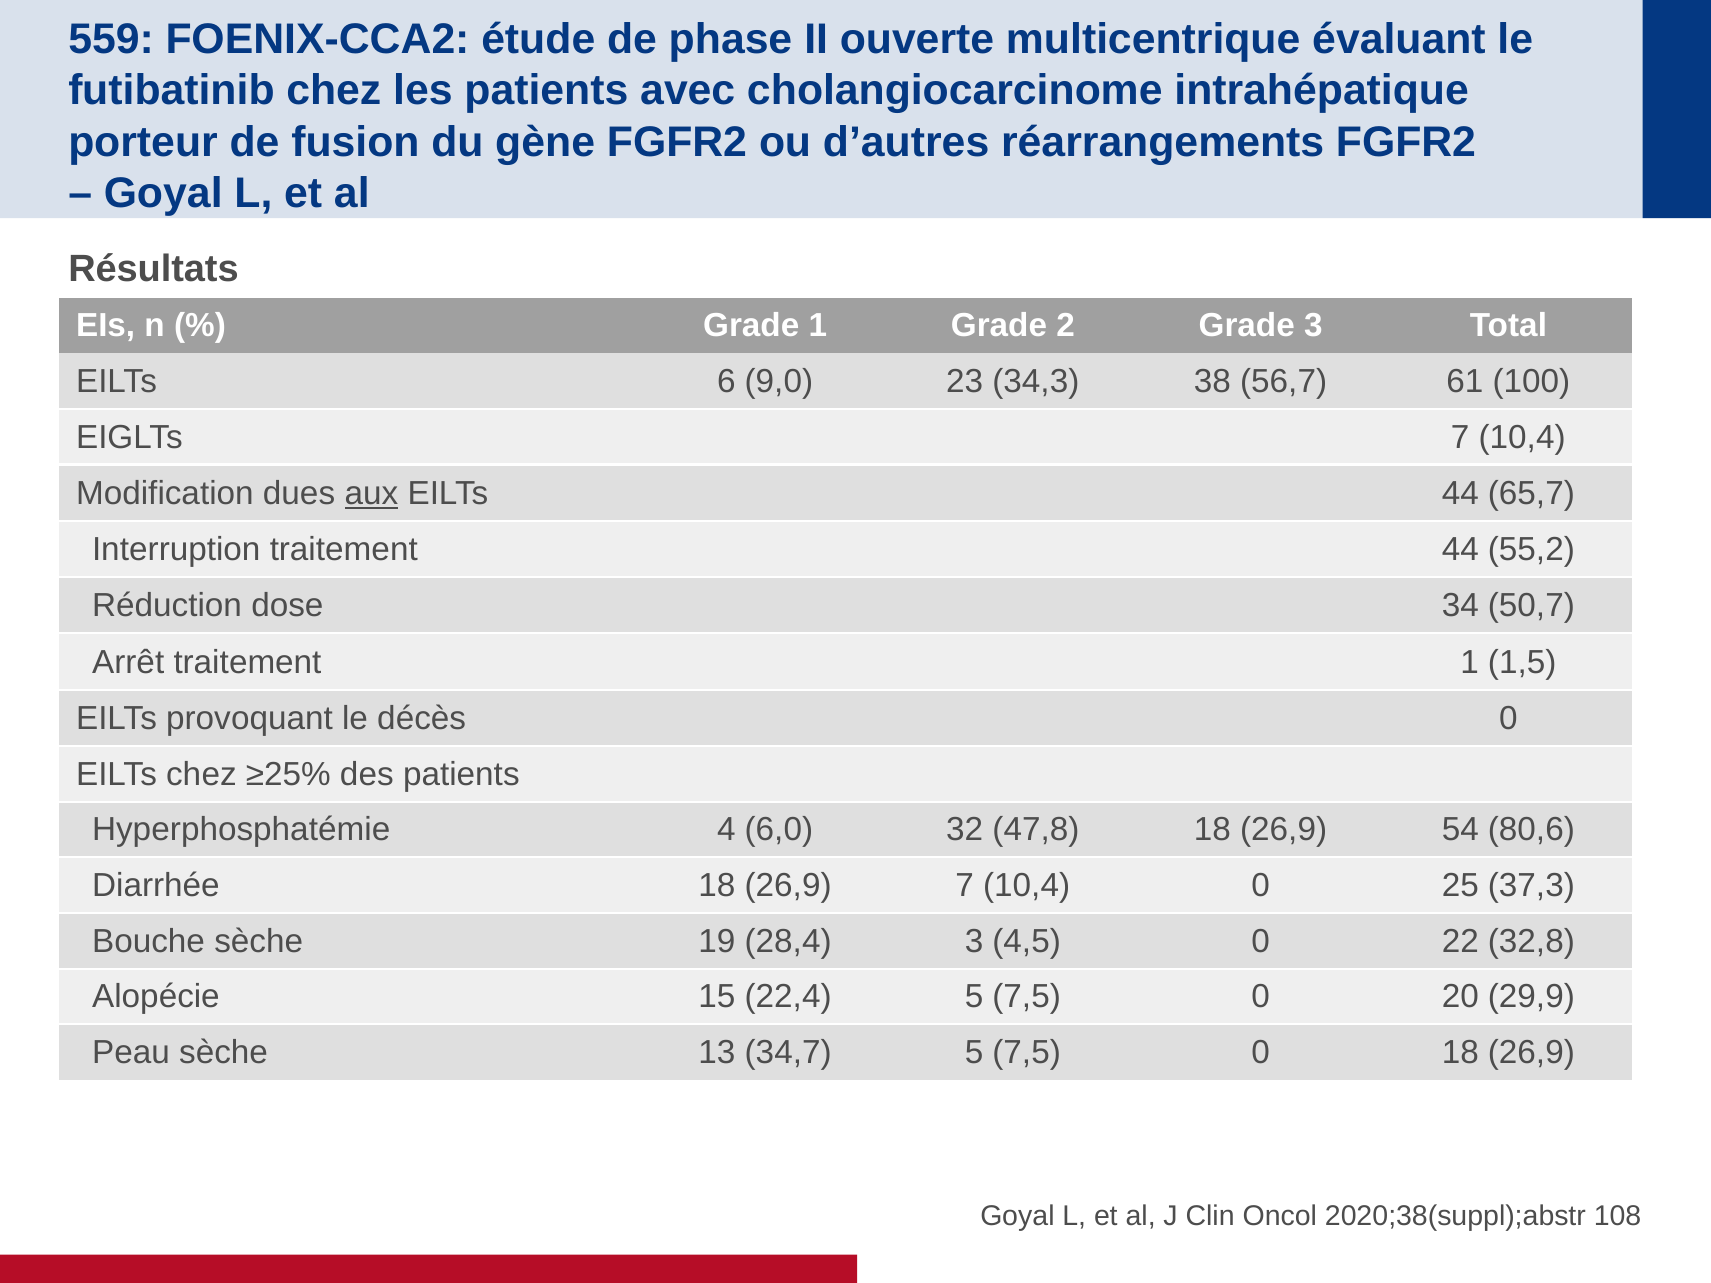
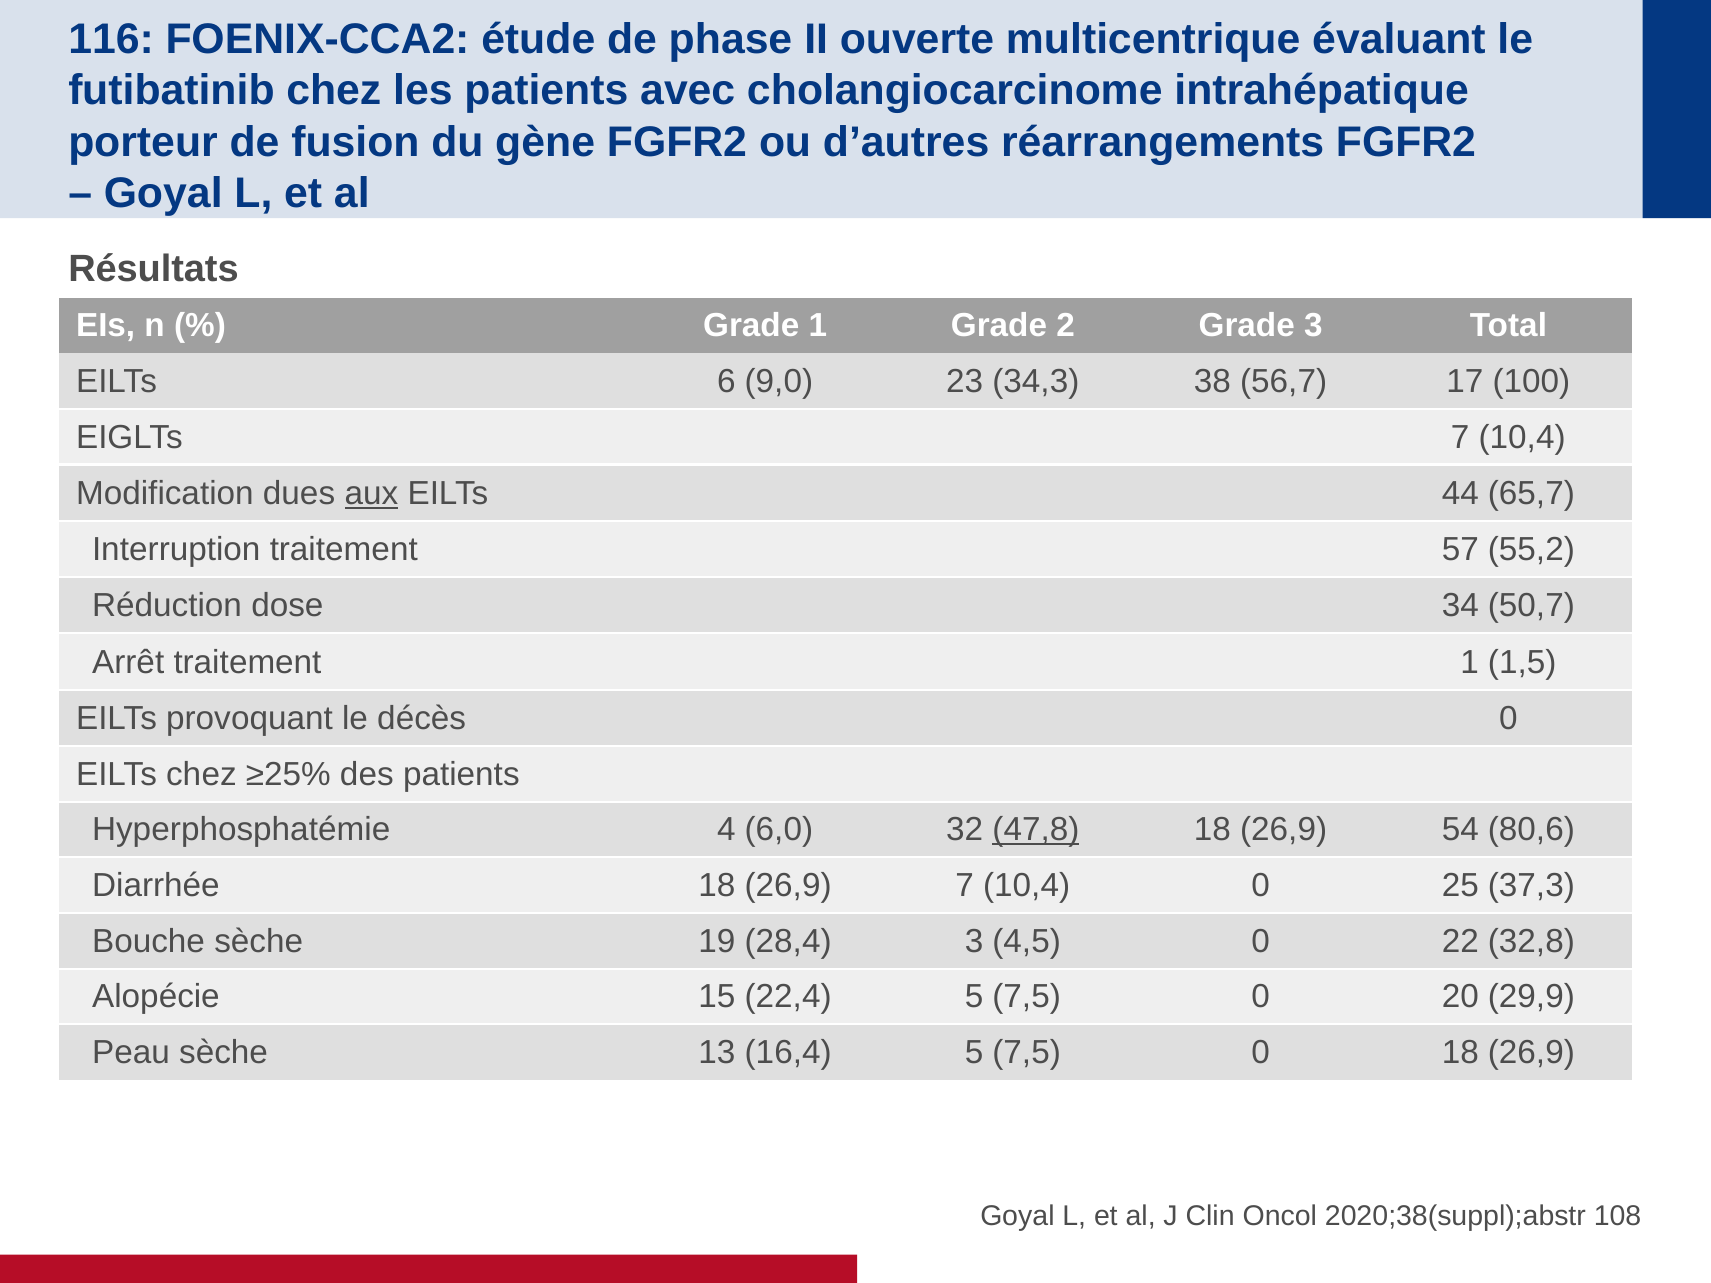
559: 559 -> 116
61: 61 -> 17
traitement 44: 44 -> 57
47,8 underline: none -> present
34,7: 34,7 -> 16,4
